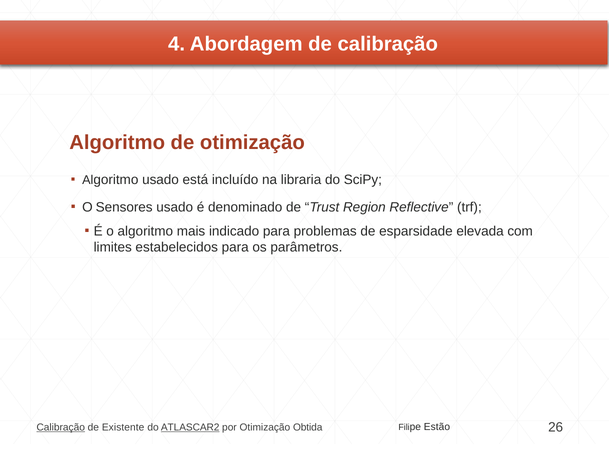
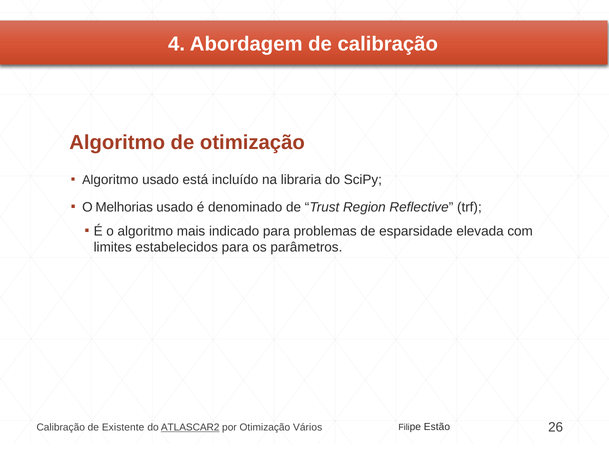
Sensores: Sensores -> Melhorias
Calibração at (61, 427) underline: present -> none
Obtida: Obtida -> Vários
